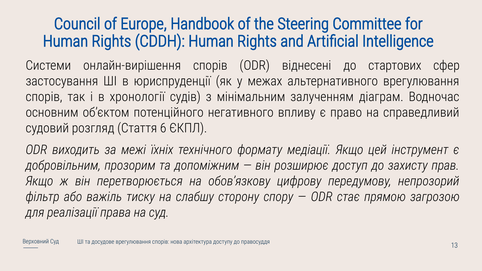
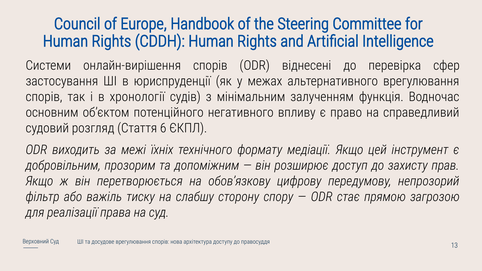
стартових: стартових -> перевірка
діаграм: діаграм -> функція
